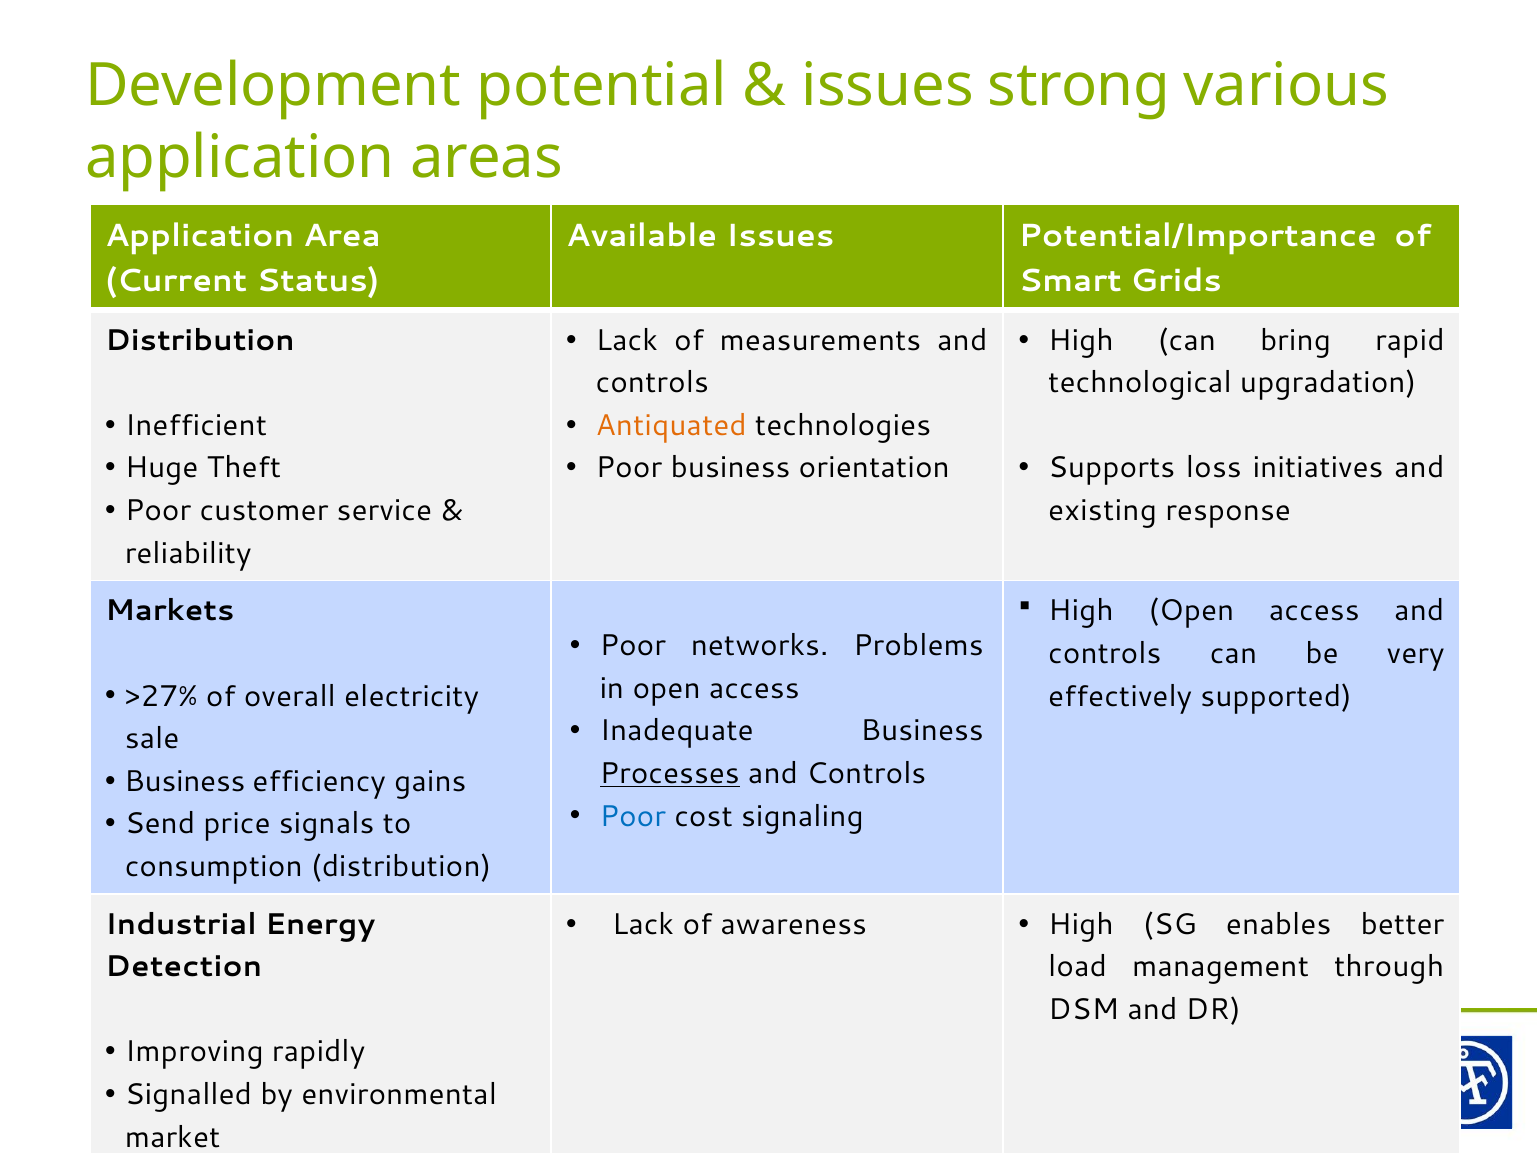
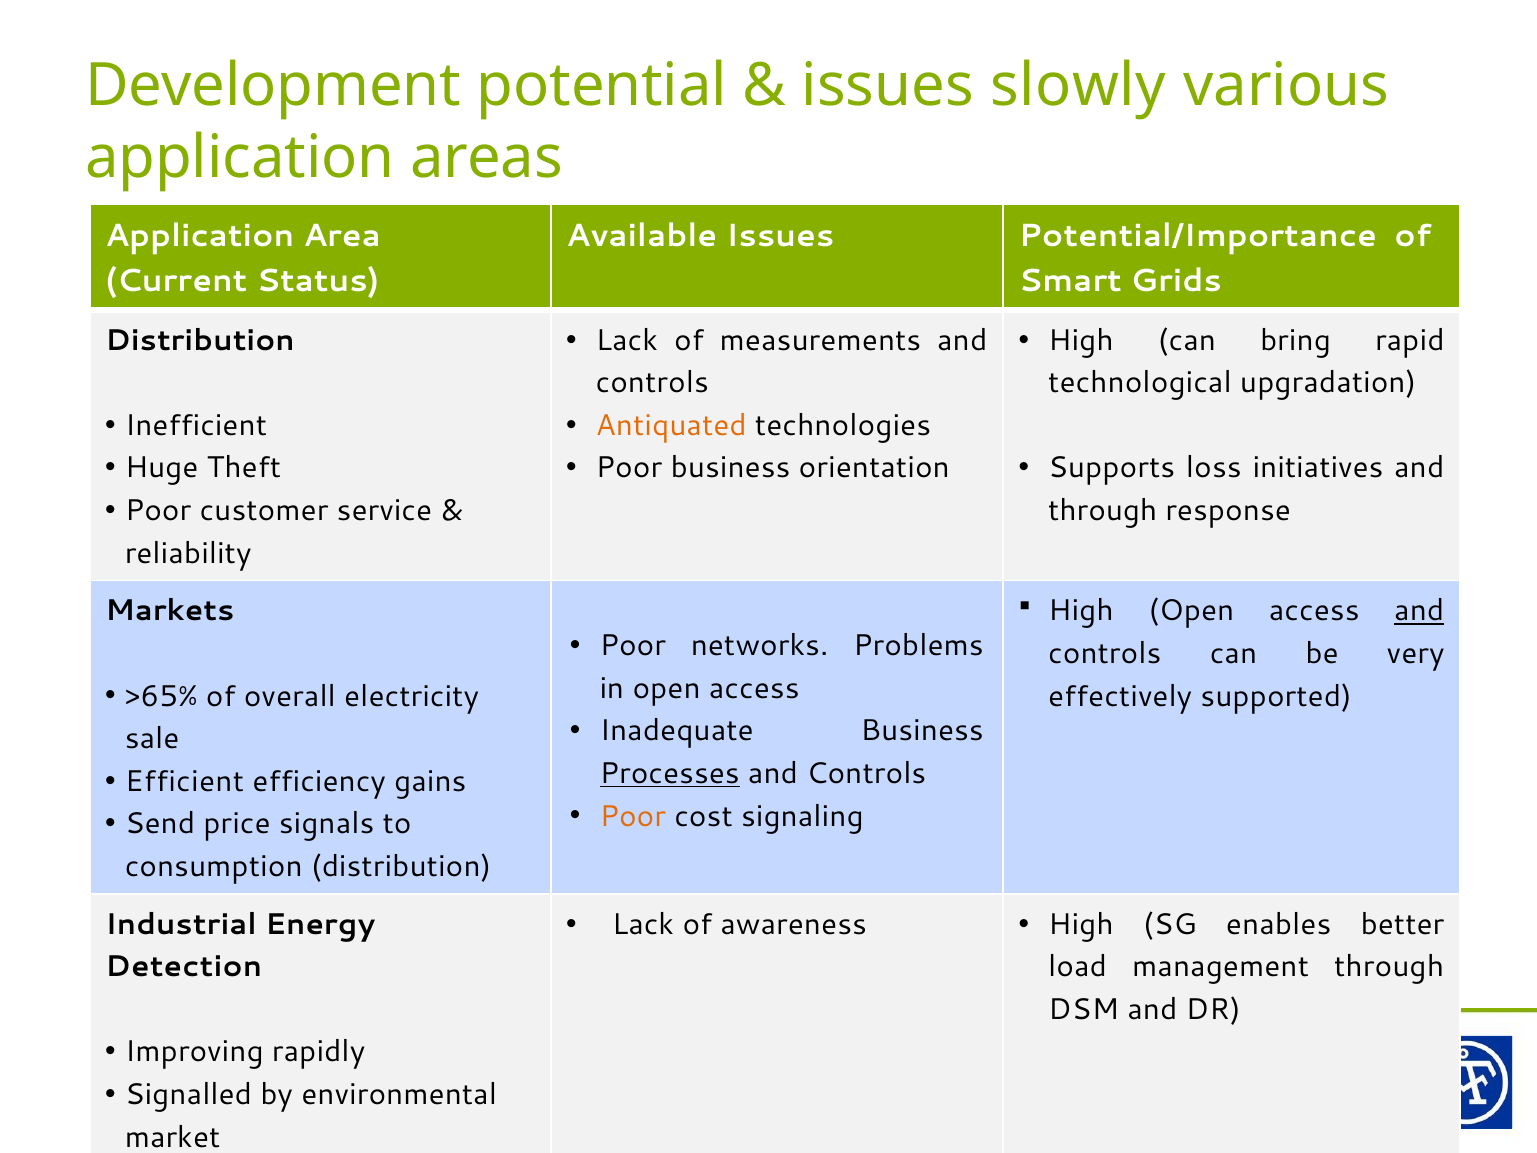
strong: strong -> slowly
existing at (1103, 510): existing -> through
and at (1419, 611) underline: none -> present
>27%: >27% -> >65%
Business at (185, 781): Business -> Efficient
Poor at (633, 816) colour: blue -> orange
